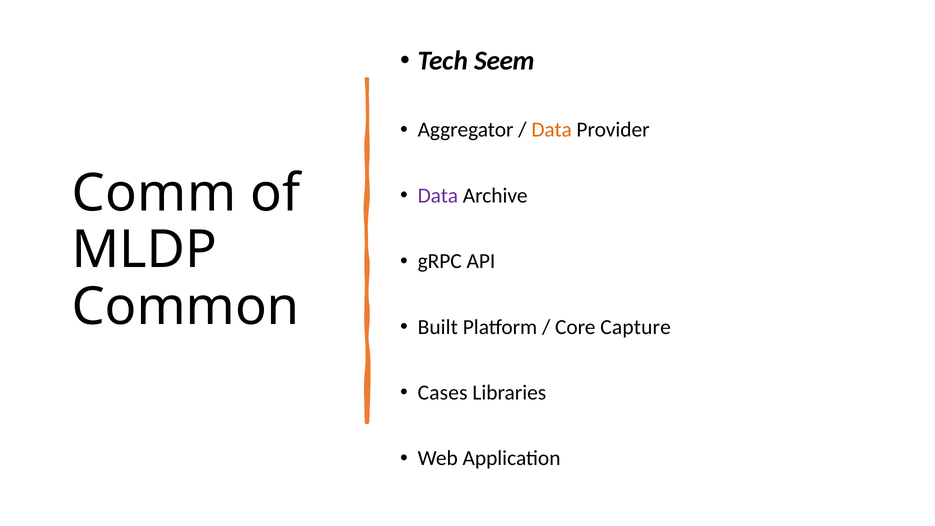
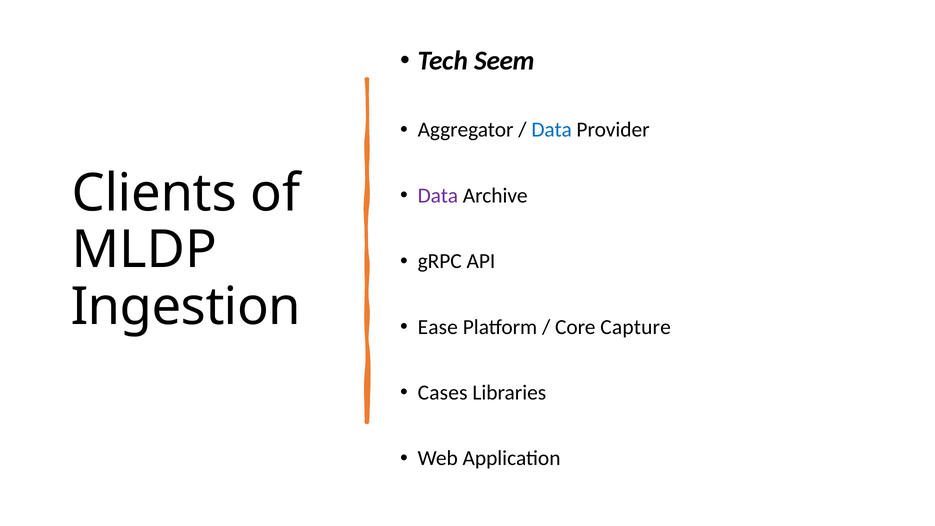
Data at (552, 130) colour: orange -> blue
Comm: Comm -> Clients
Common: Common -> Ingestion
Built: Built -> Ease
